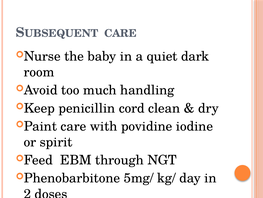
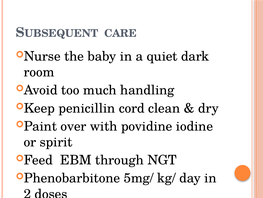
care at (73, 126): care -> over
